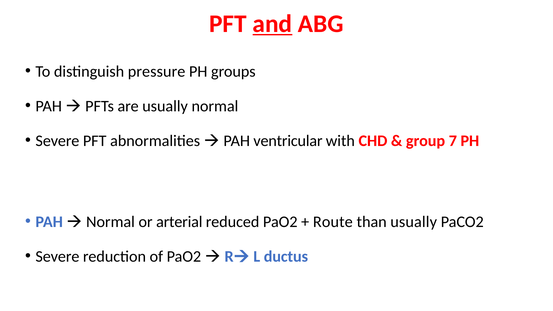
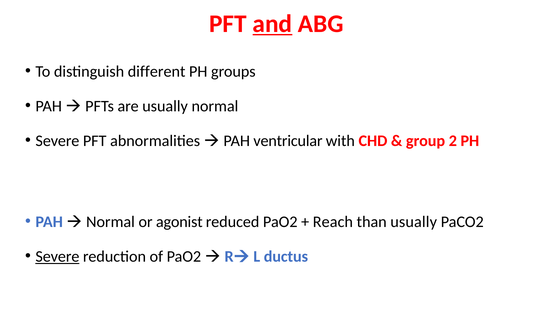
pressure: pressure -> different
7: 7 -> 2
arterial: arterial -> agonist
Route: Route -> Reach
Severe at (57, 257) underline: none -> present
